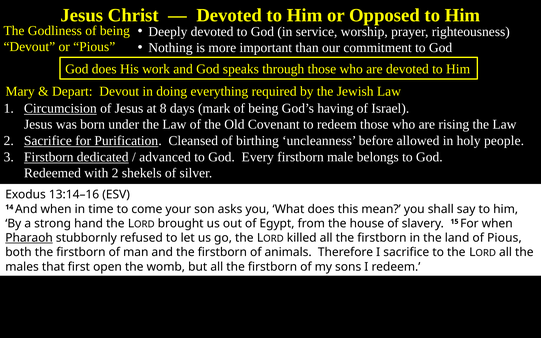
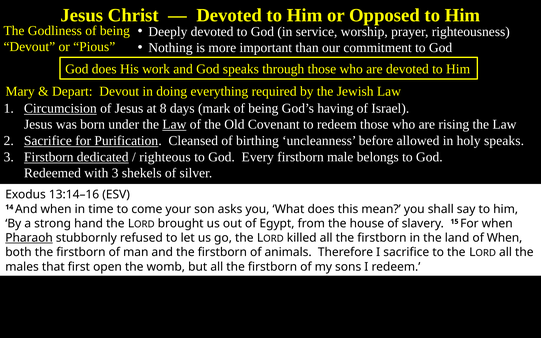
Law at (174, 125) underline: none -> present
holy people: people -> speaks
advanced: advanced -> righteous
with 2: 2 -> 3
of Pious: Pious -> When
